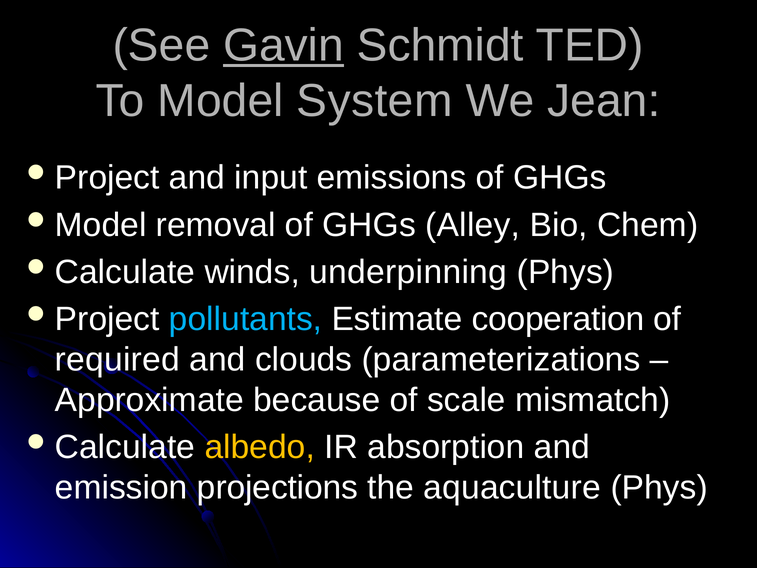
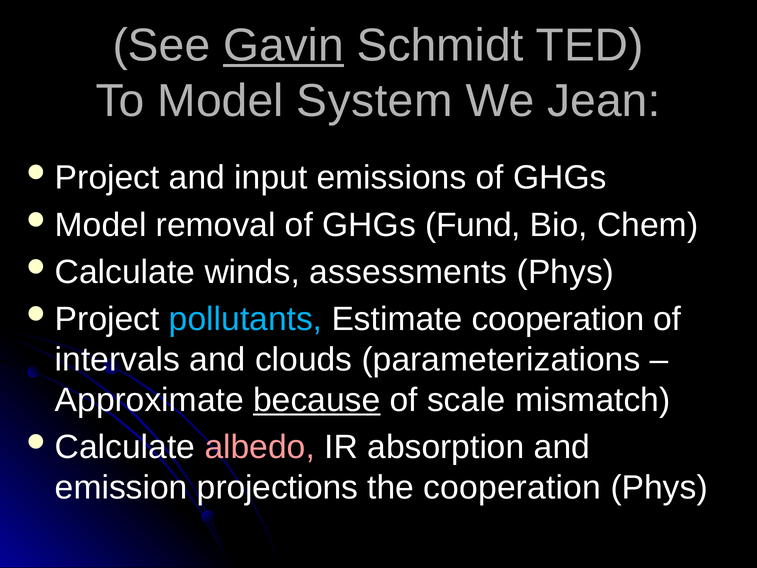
Alley: Alley -> Fund
underpinning: underpinning -> assessments
required: required -> intervals
because underline: none -> present
albedo colour: yellow -> pink
the aquaculture: aquaculture -> cooperation
